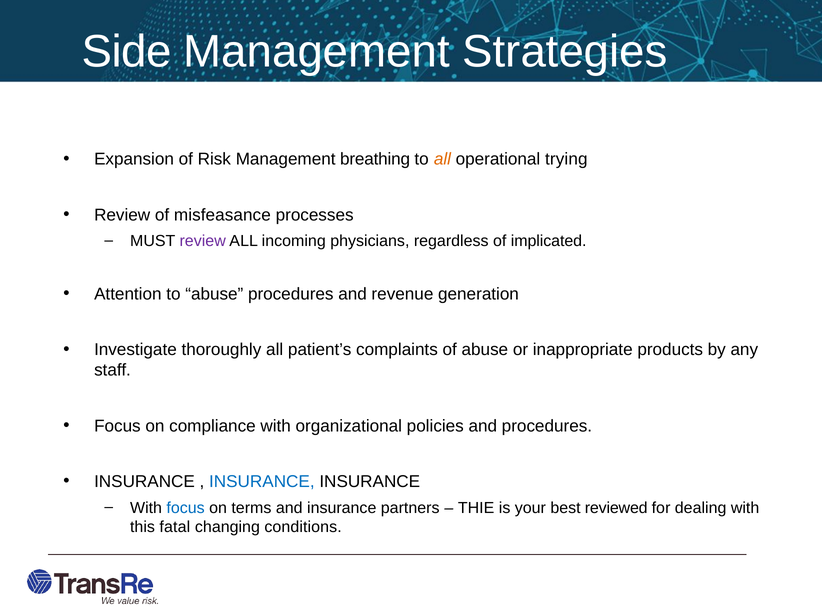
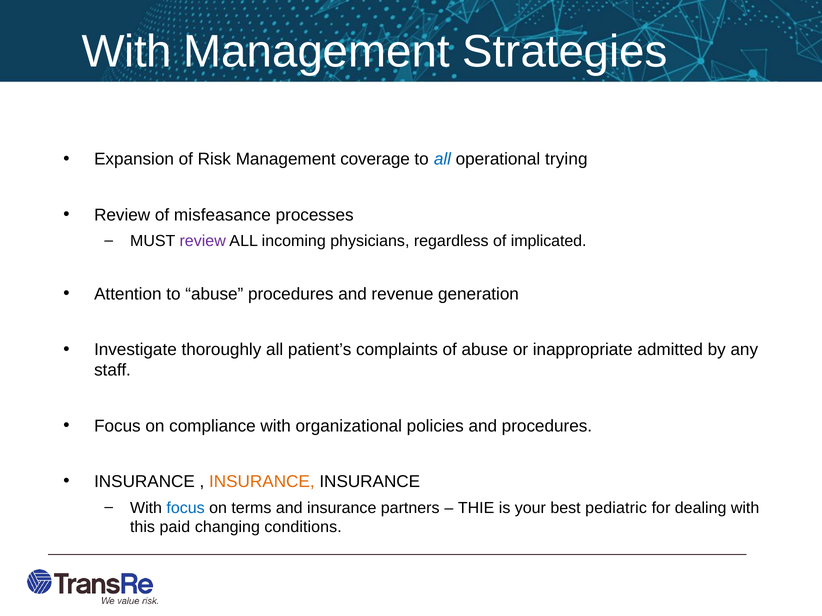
Side at (127, 52): Side -> With
breathing: breathing -> coverage
all at (442, 159) colour: orange -> blue
products: products -> admitted
INSURANCE at (262, 482) colour: blue -> orange
reviewed: reviewed -> pediatric
fatal: fatal -> paid
